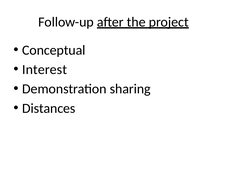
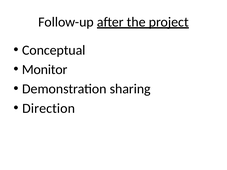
Interest: Interest -> Monitor
Distances: Distances -> Direction
